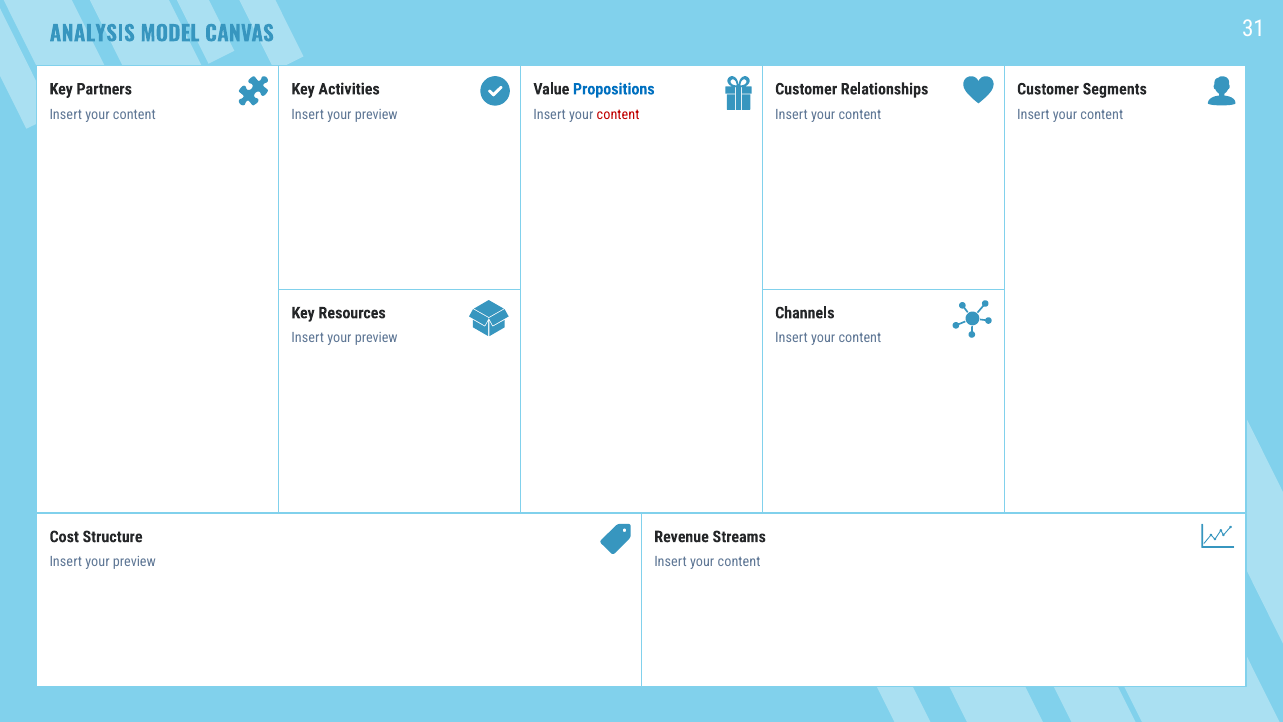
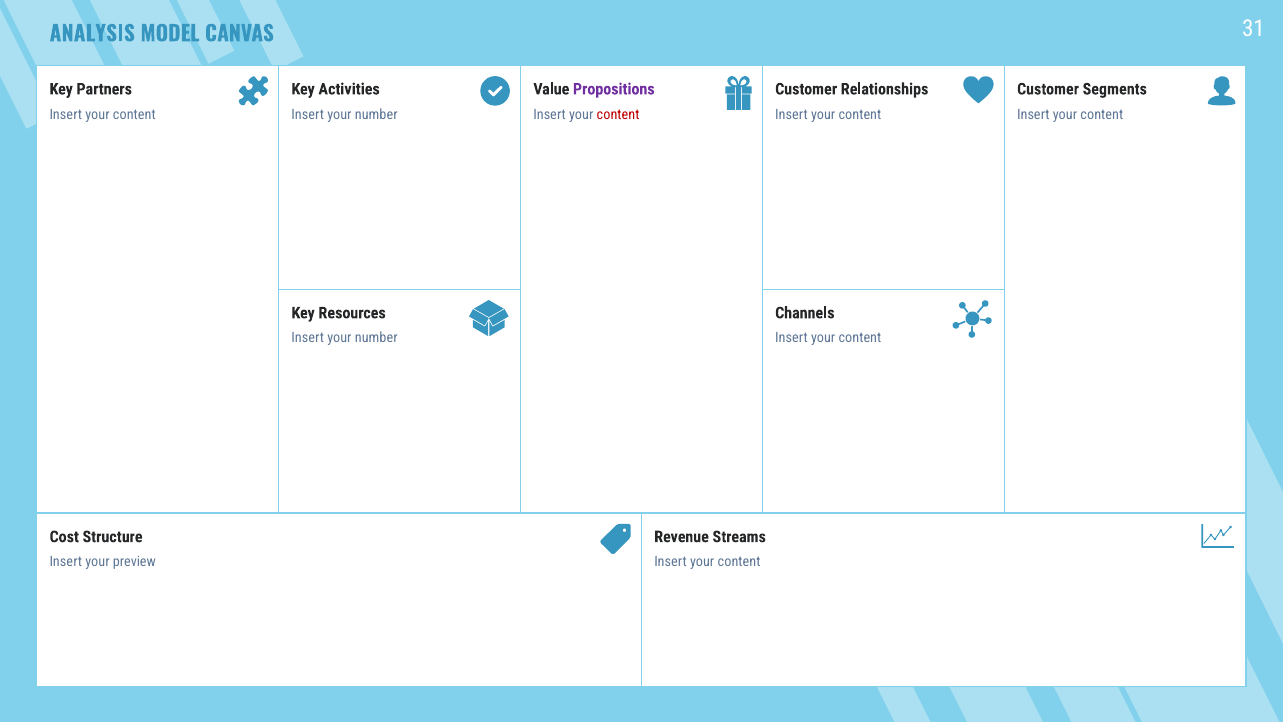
Propositions colour: blue -> purple
preview at (376, 114): preview -> number
preview at (376, 338): preview -> number
